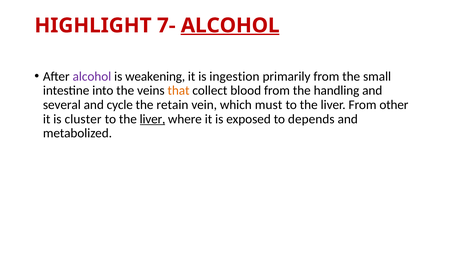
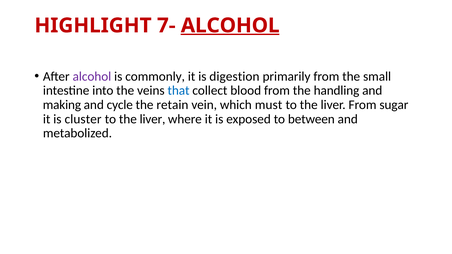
weakening: weakening -> commonly
ingestion: ingestion -> digestion
that colour: orange -> blue
several: several -> making
other: other -> sugar
liver at (153, 119) underline: present -> none
depends: depends -> between
